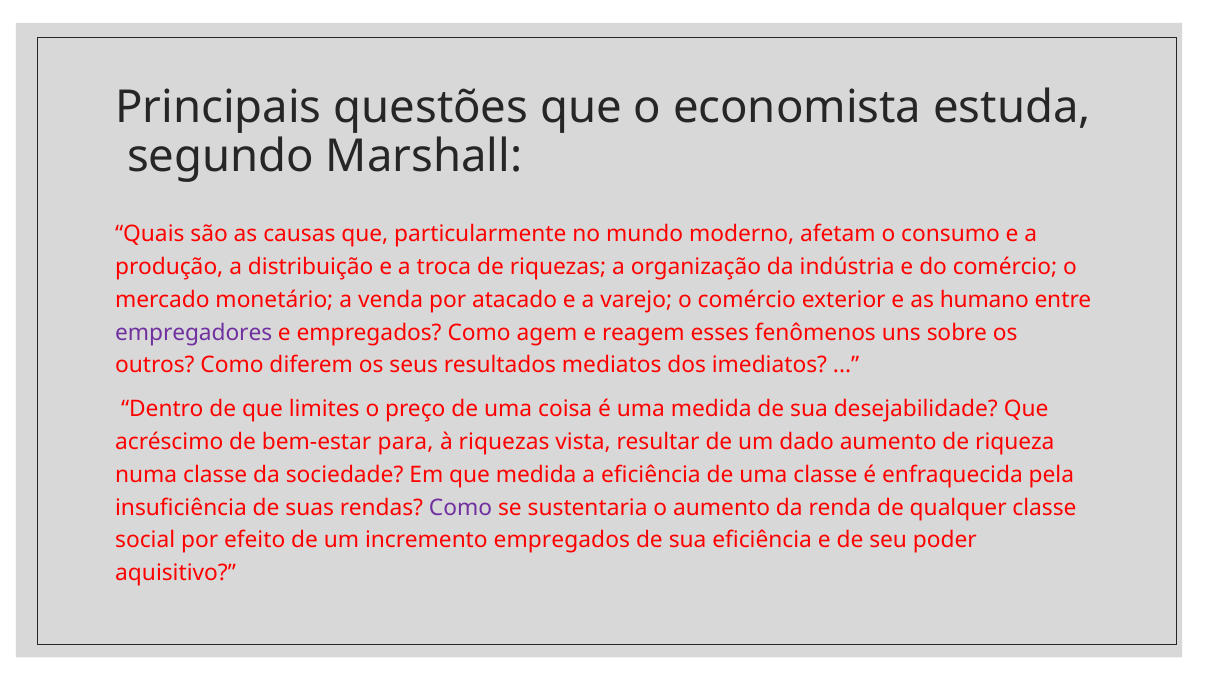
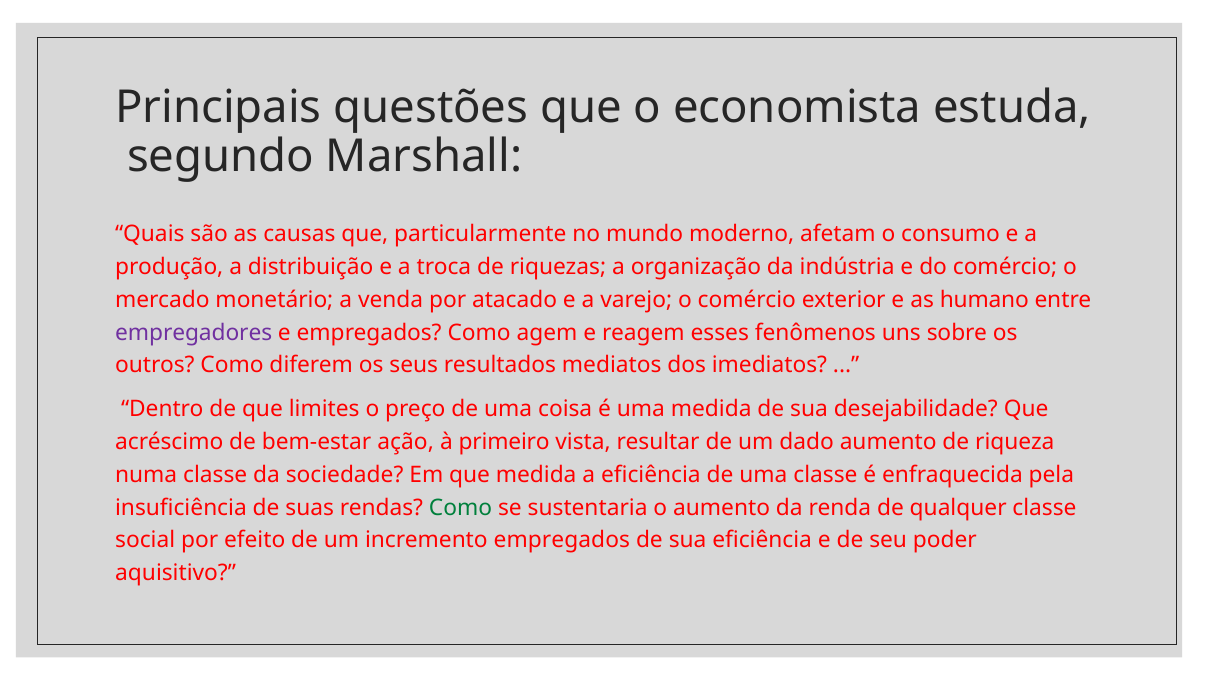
para: para -> ação
à riquezas: riquezas -> primeiro
Como at (461, 508) colour: purple -> green
